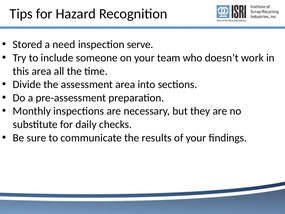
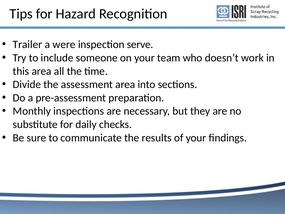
Stored: Stored -> Trailer
need: need -> were
